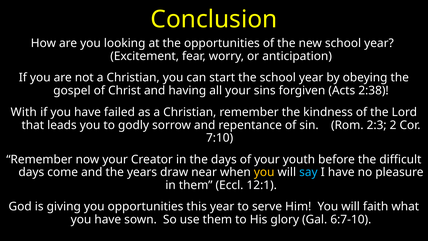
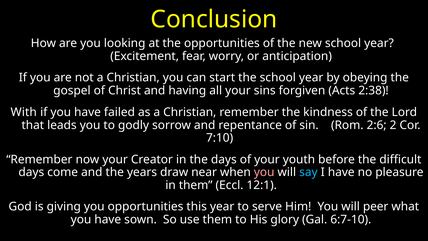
2:3: 2:3 -> 2:6
you at (264, 172) colour: yellow -> pink
faith: faith -> peer
